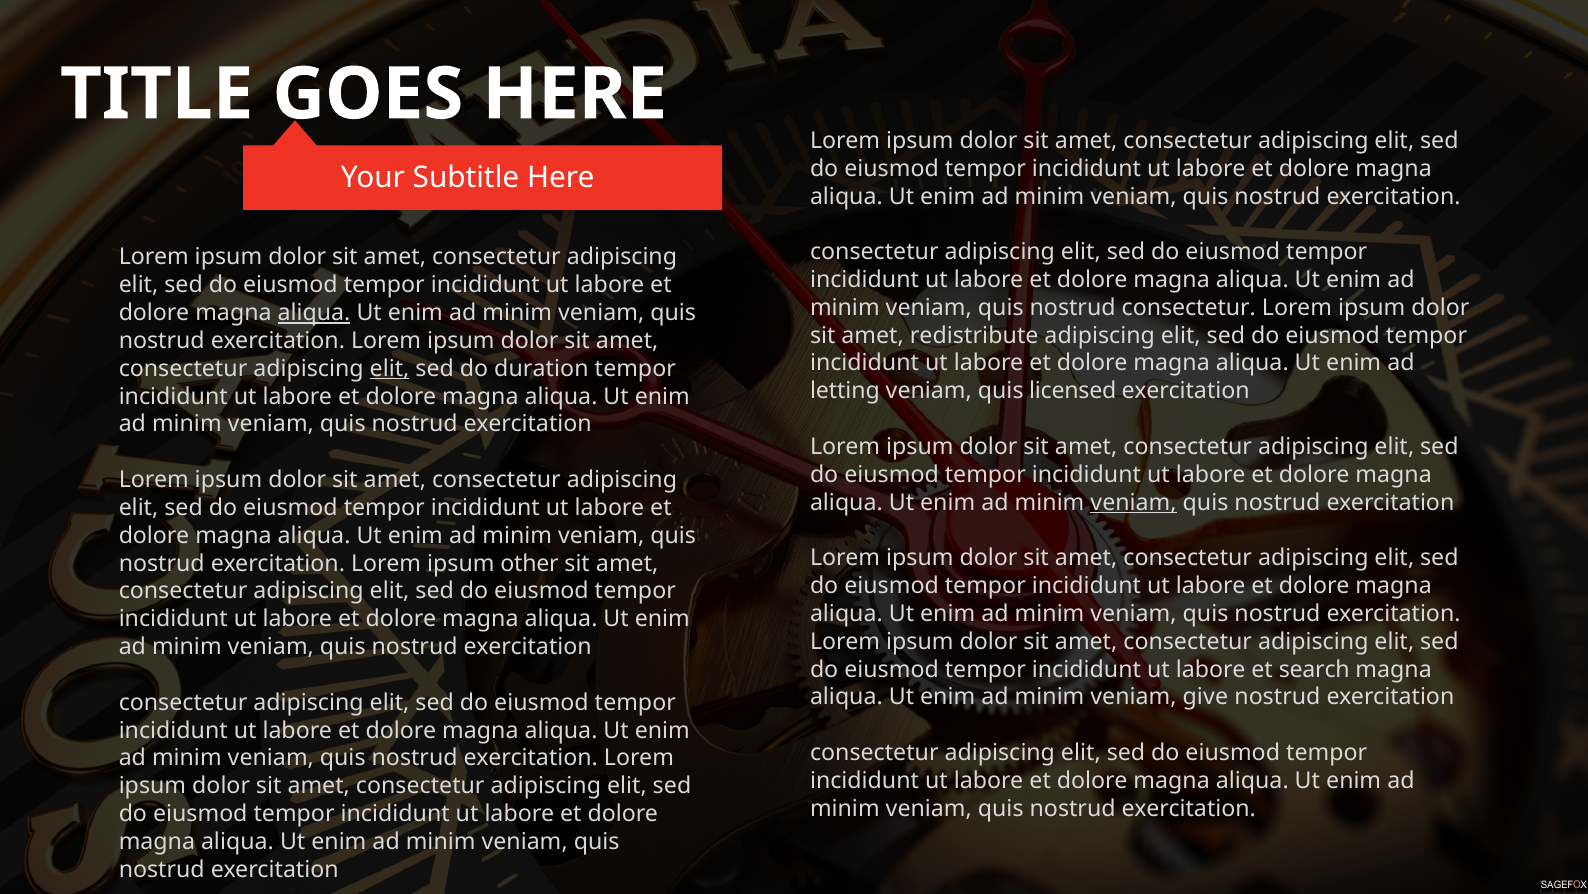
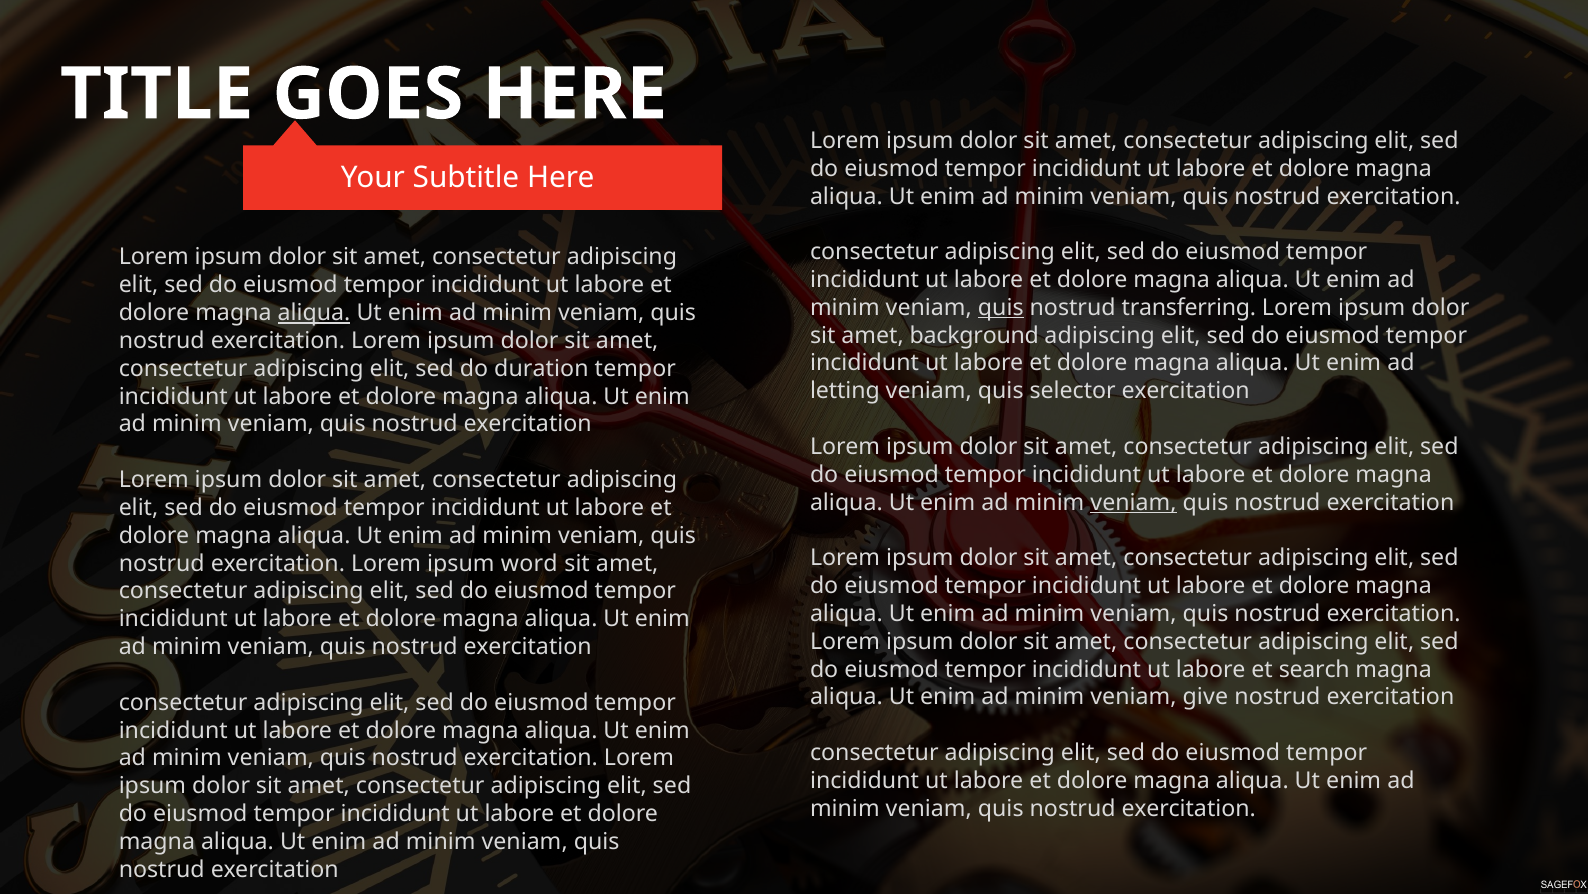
quis at (1001, 307) underline: none -> present
nostrud consectetur: consectetur -> transferring
redistribute: redistribute -> background
elit at (390, 368) underline: present -> none
licensed: licensed -> selector
other: other -> word
